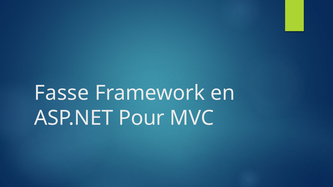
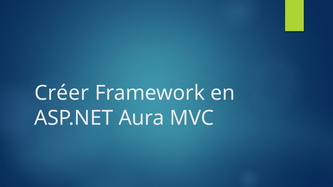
Fasse: Fasse -> Créer
Pour: Pour -> Aura
